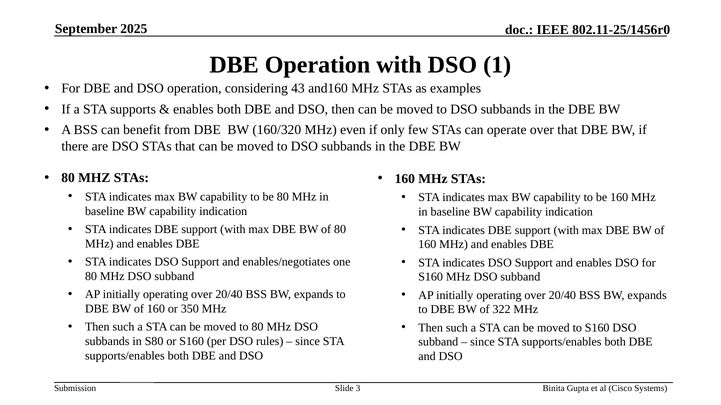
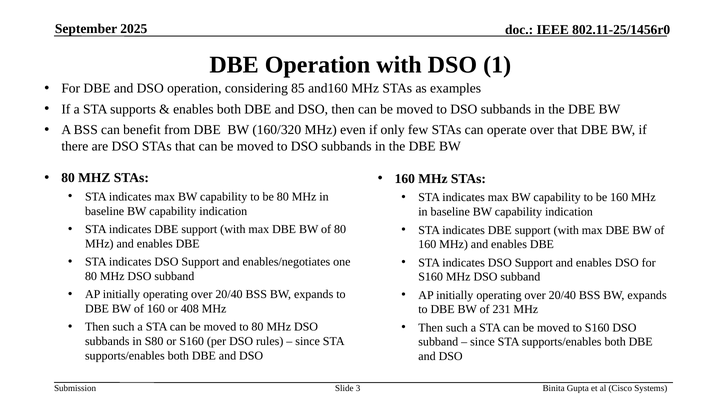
43: 43 -> 85
350: 350 -> 408
322: 322 -> 231
